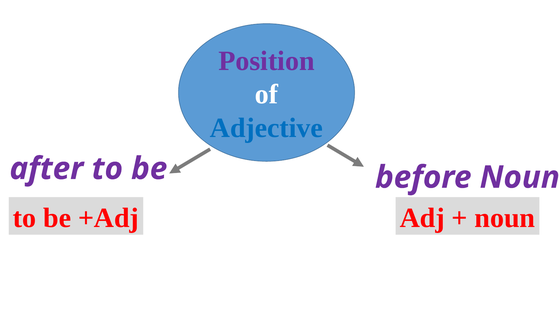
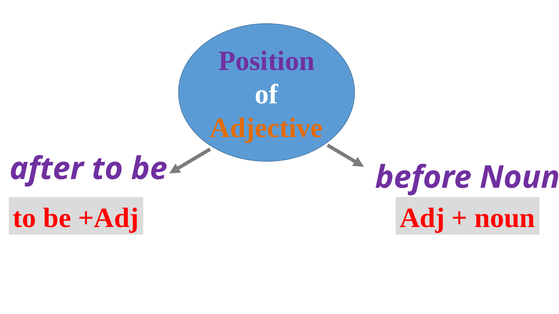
Adjective colour: blue -> orange
